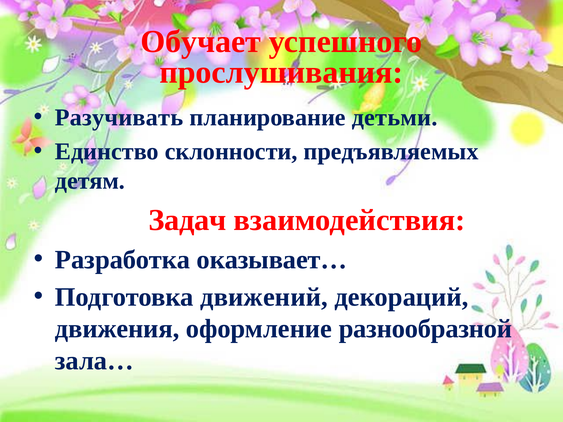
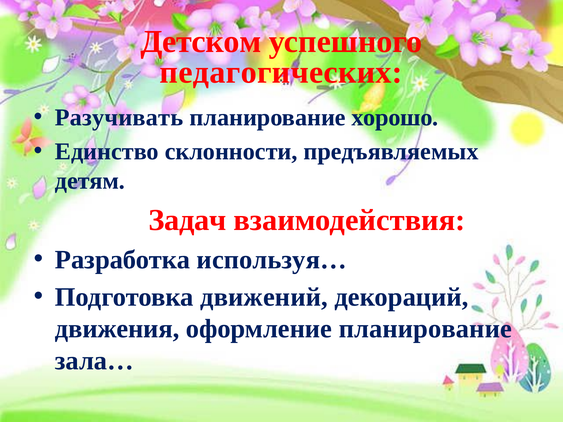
Обучает: Обучает -> Детском
прослушивания: прослушивания -> педагогических
детьми: детьми -> хорошо
оказывает…: оказывает… -> используя…
оформление разнообразной: разнообразной -> планирование
